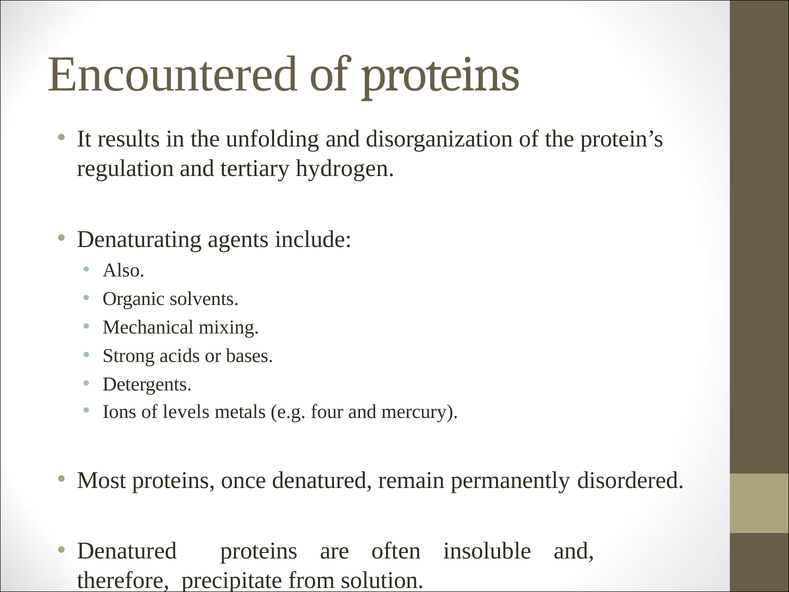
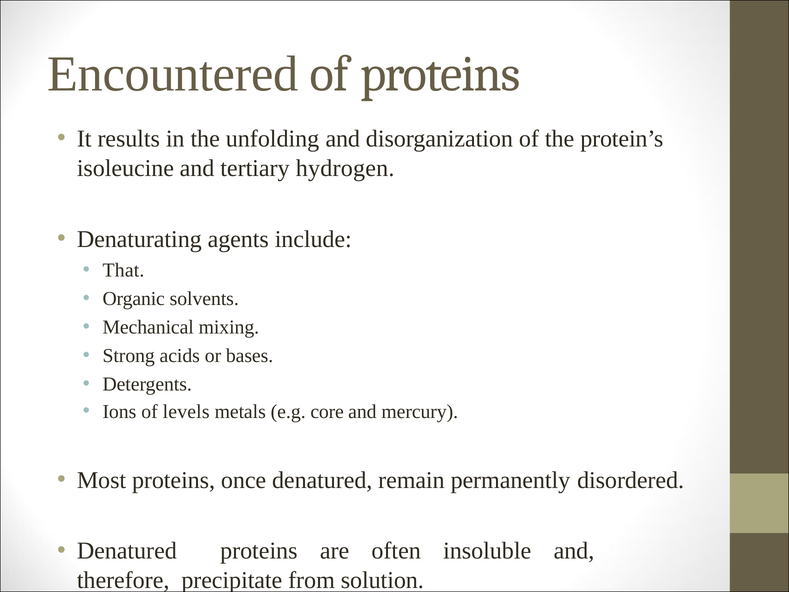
regulation: regulation -> isoleucine
Also: Also -> That
four: four -> core
